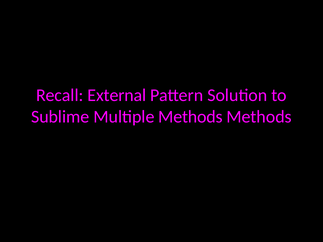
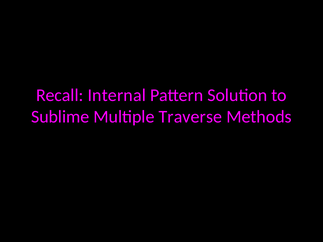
External: External -> Internal
Multiple Methods: Methods -> Traverse
